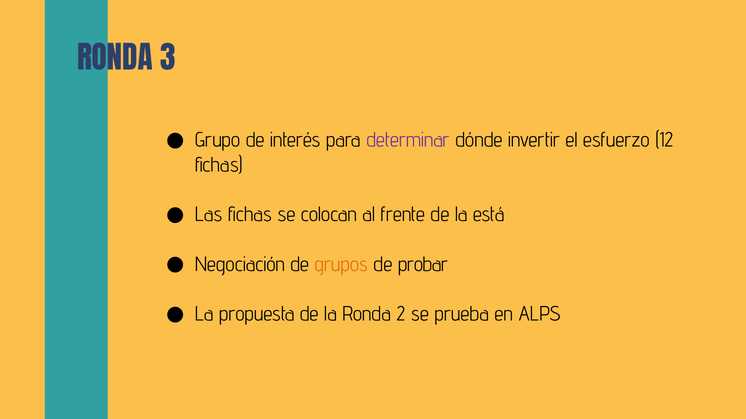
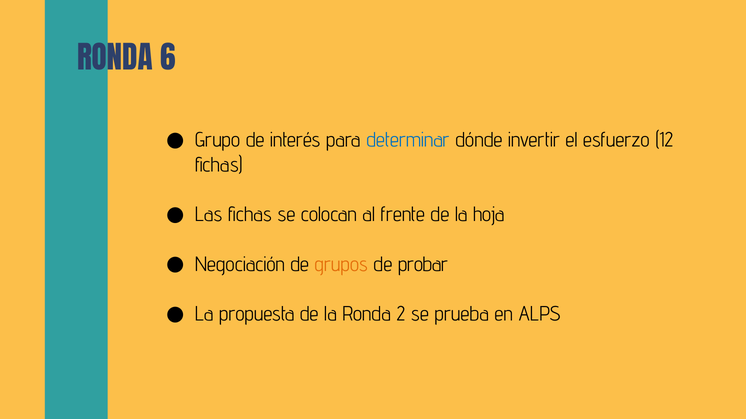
3: 3 -> 6
determinar colour: purple -> blue
está: está -> hoja
